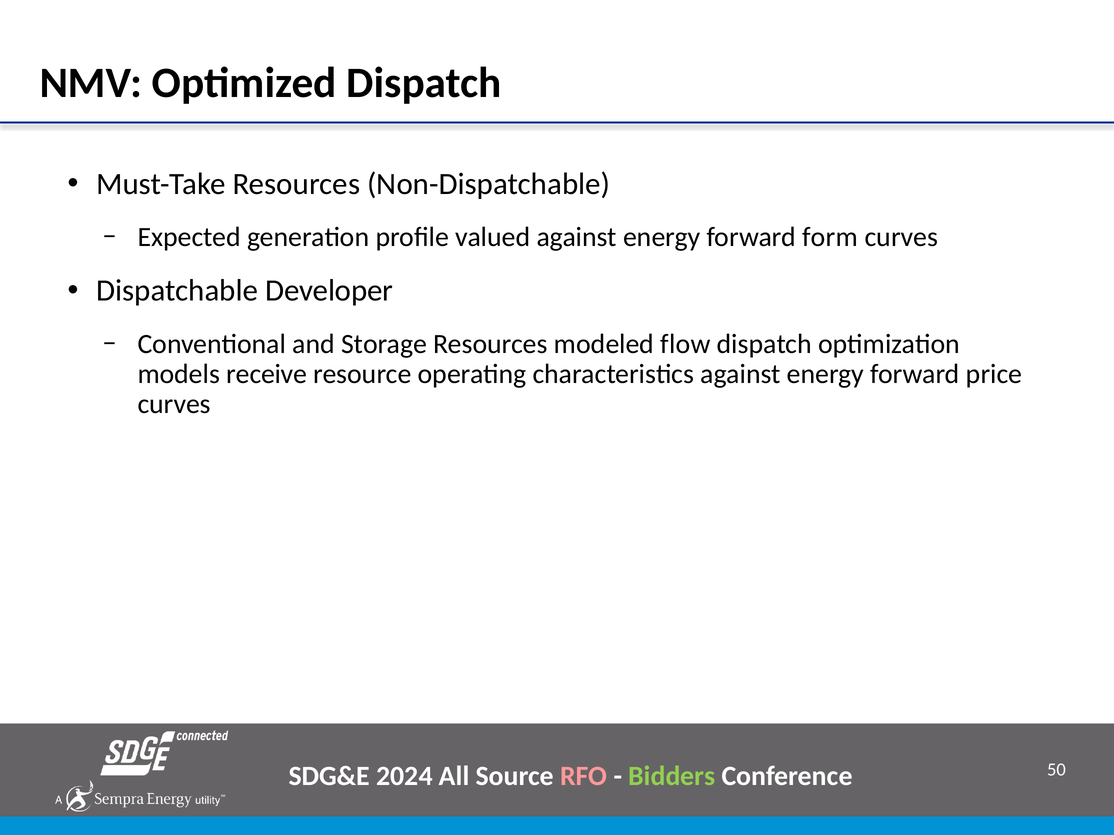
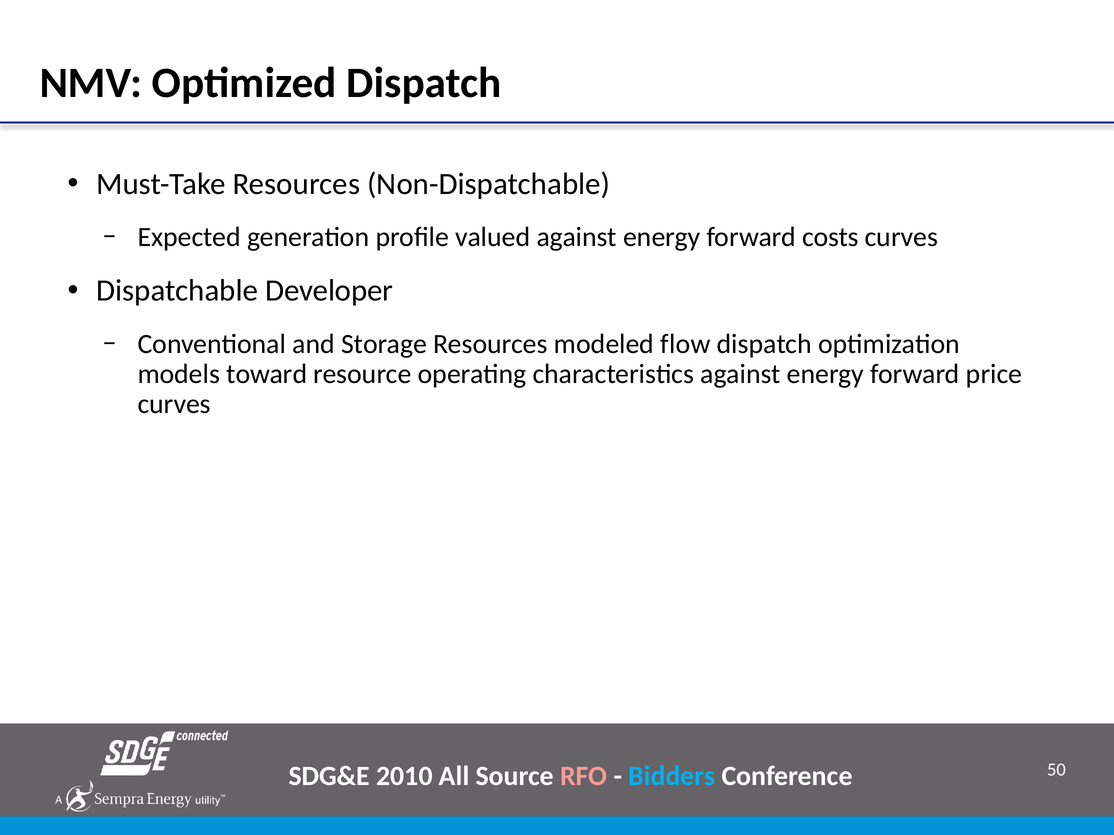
form: form -> costs
receive: receive -> toward
2024: 2024 -> 2010
Bidders colour: light green -> light blue
